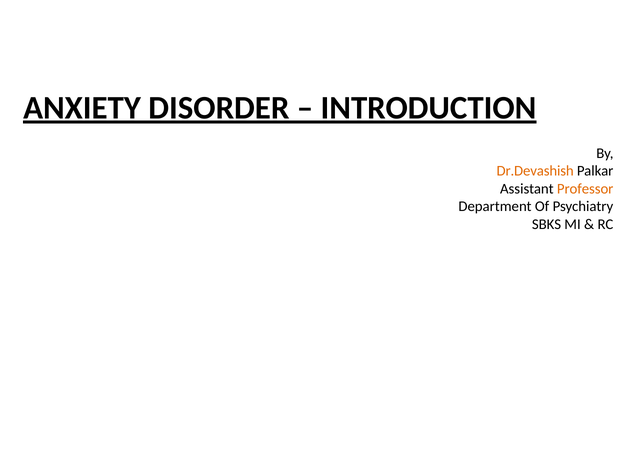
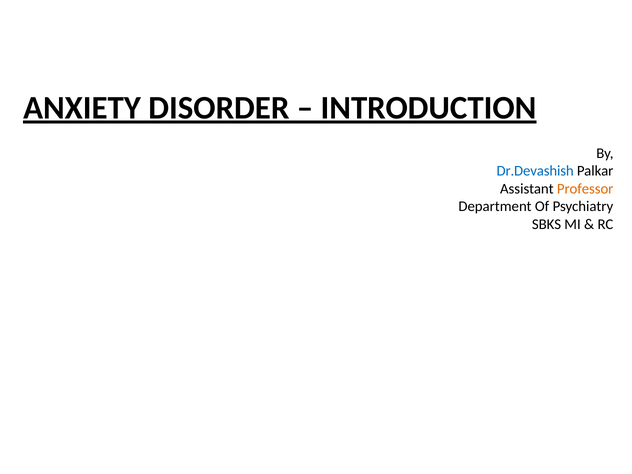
Dr.Devashish colour: orange -> blue
